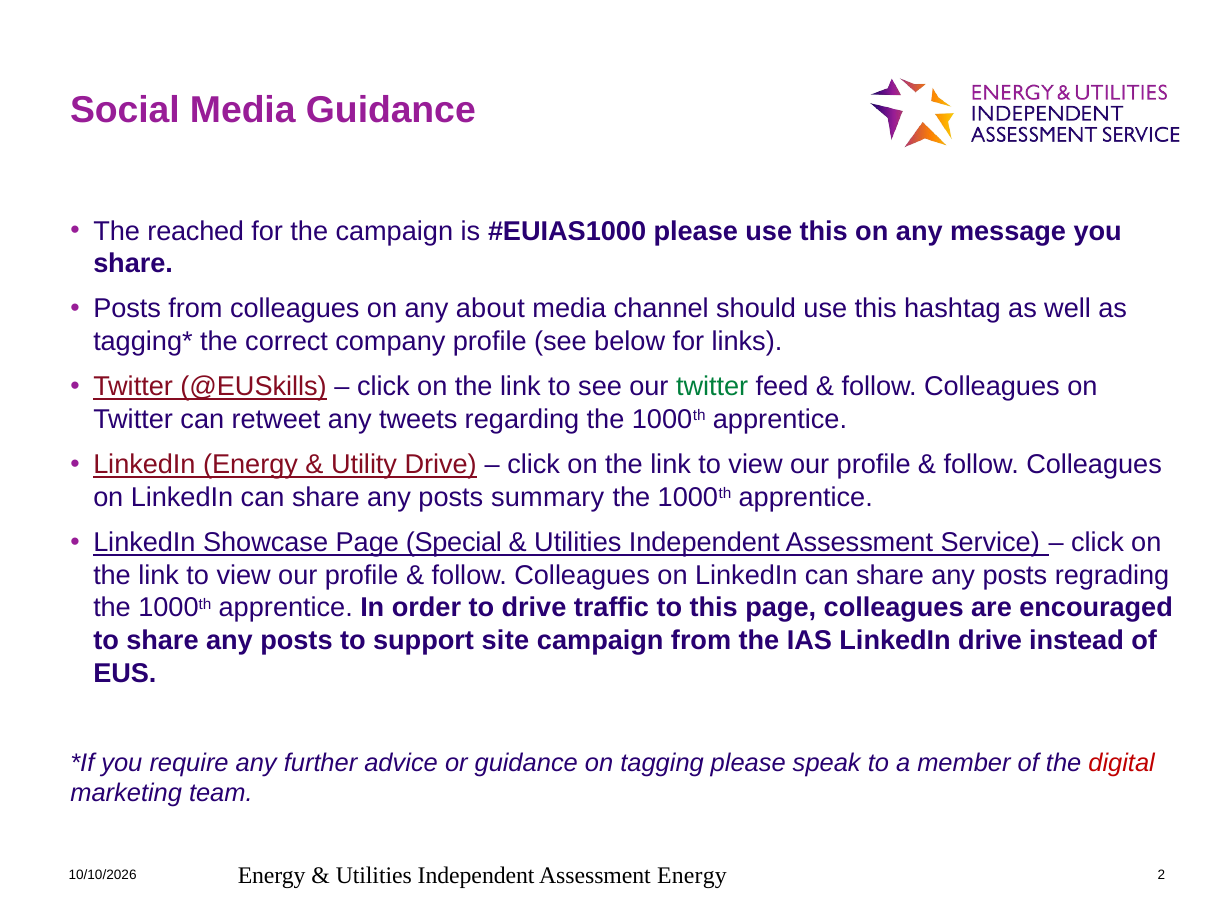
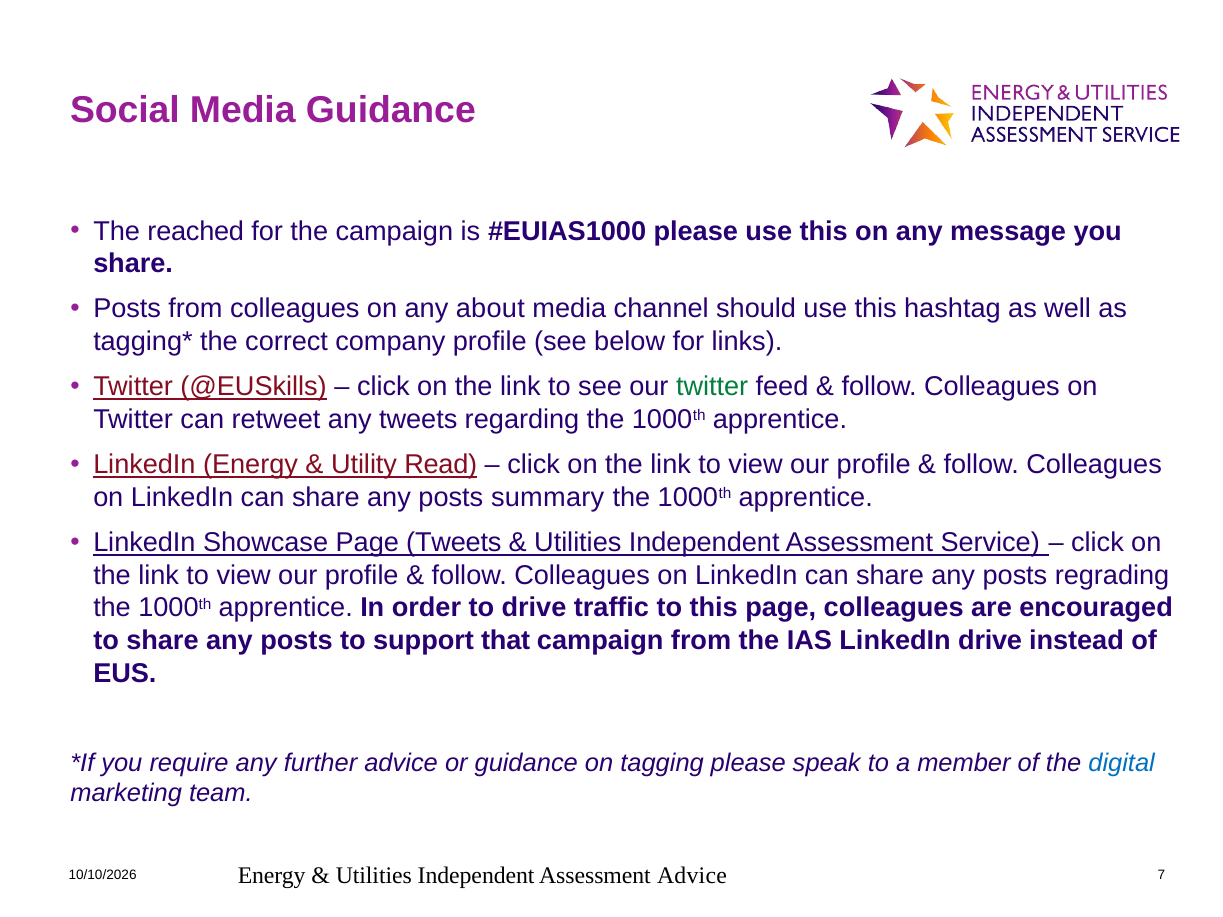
Utility Drive: Drive -> Read
Page Special: Special -> Tweets
site: site -> that
digital colour: red -> blue
Assessment Energy: Energy -> Advice
2: 2 -> 7
